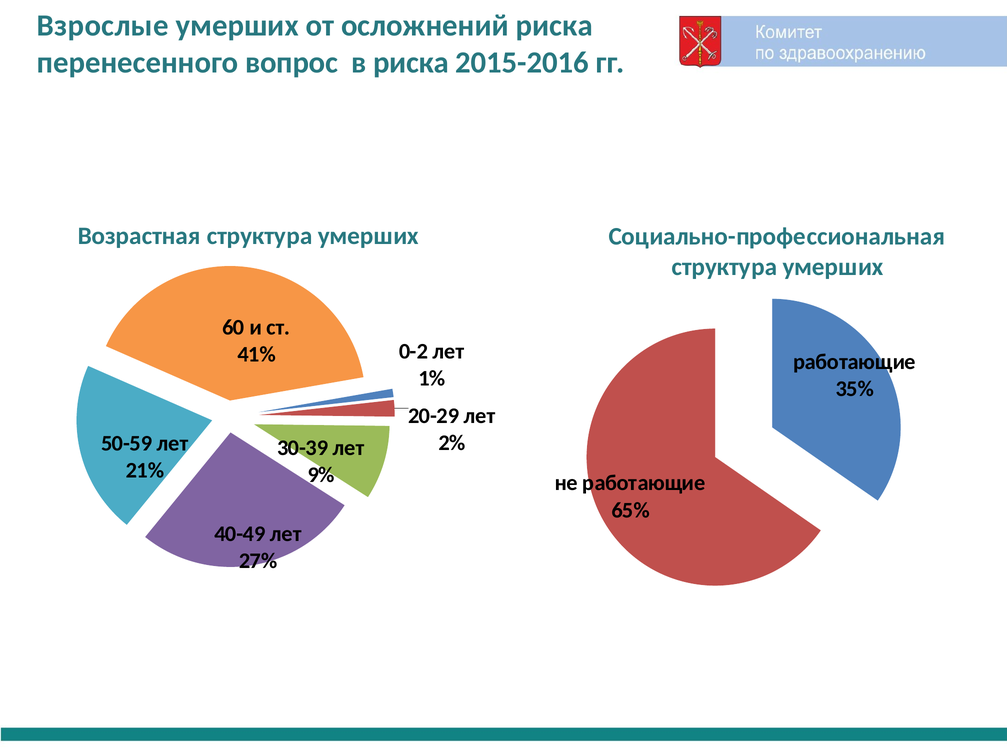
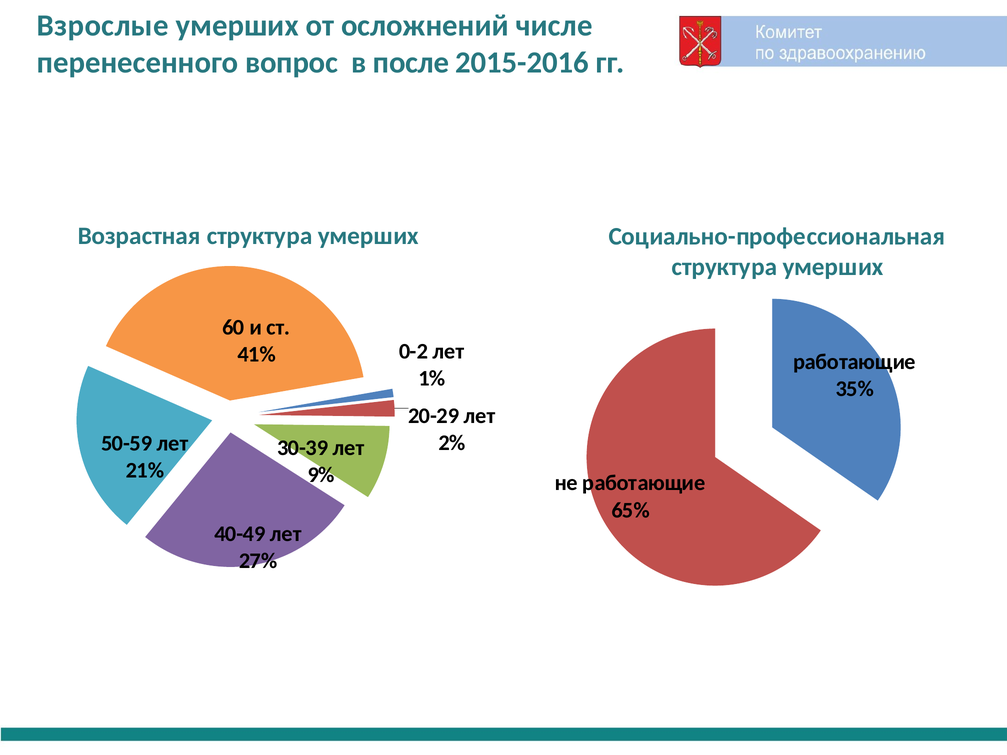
осложнений риска: риска -> числе
в риска: риска -> после
